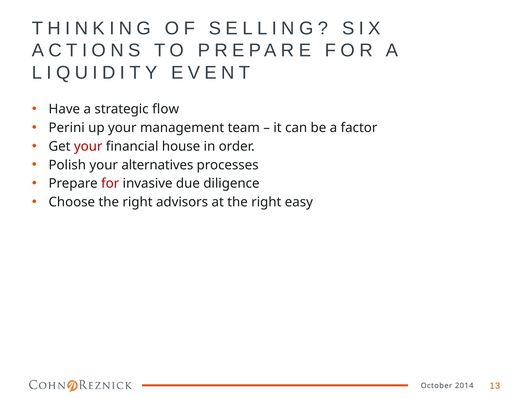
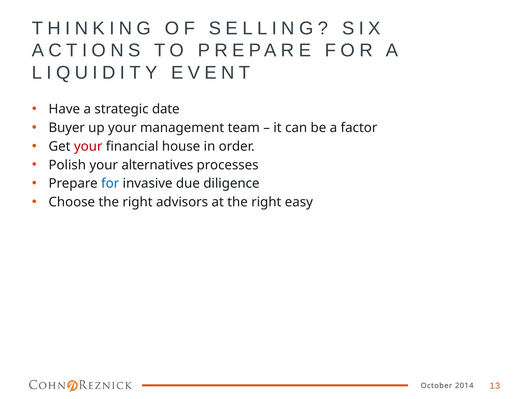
flow: flow -> date
Perini: Perini -> Buyer
for at (110, 184) colour: red -> blue
